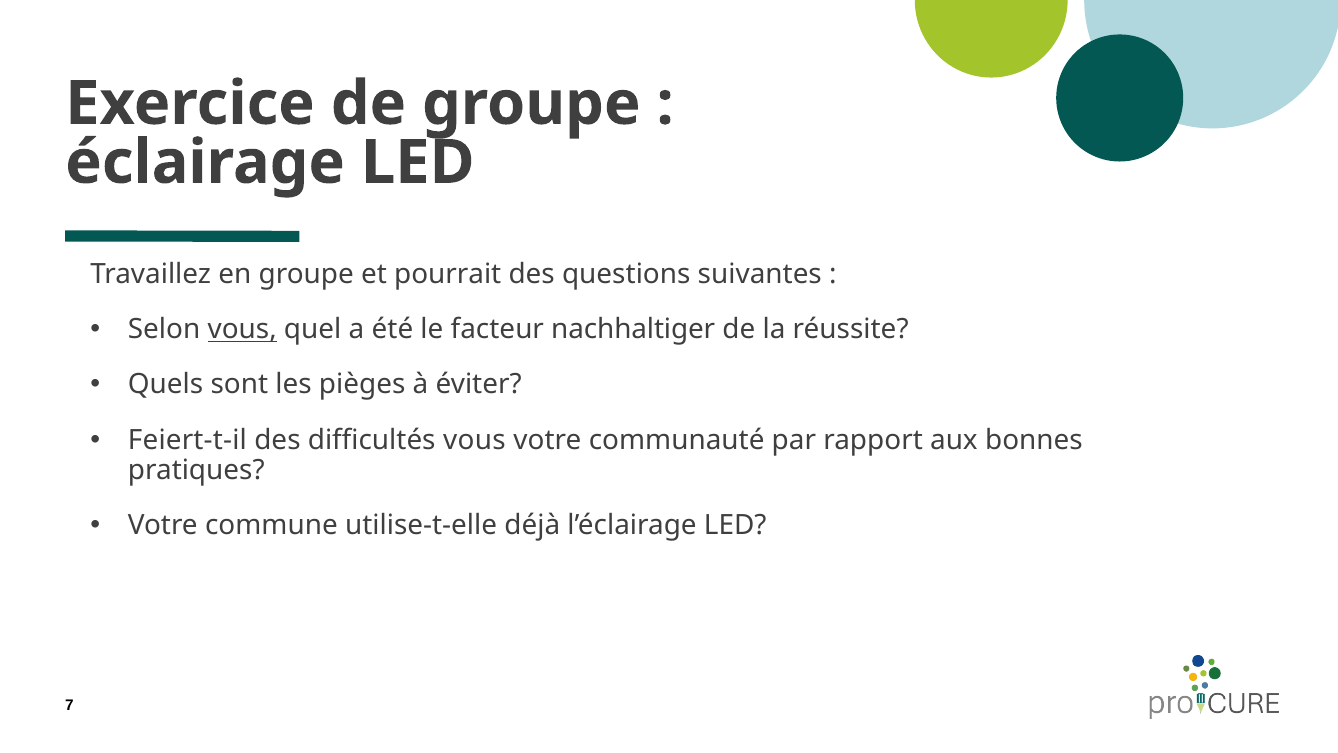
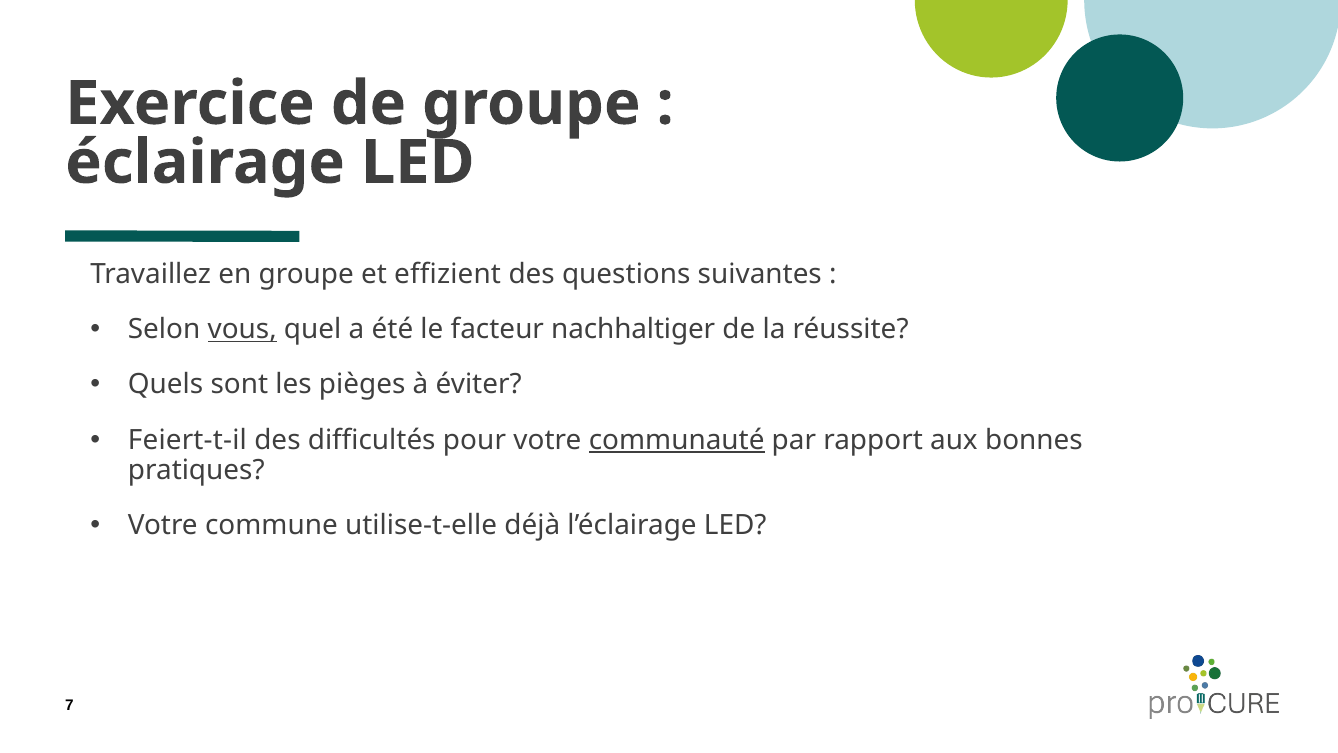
pourrait: pourrait -> effizient
difficultés vous: vous -> pour
communauté underline: none -> present
